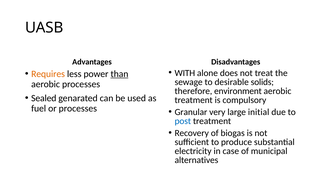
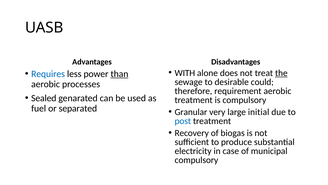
the underline: none -> present
Requires colour: orange -> blue
solids: solids -> could
environment: environment -> requirement
or processes: processes -> separated
alternatives at (196, 160): alternatives -> compulsory
